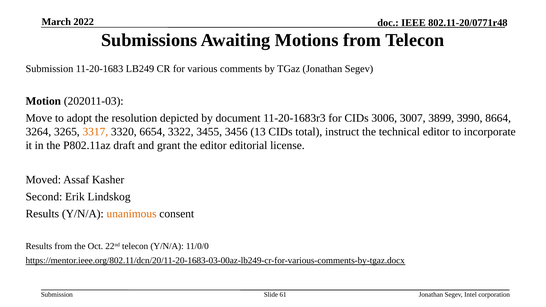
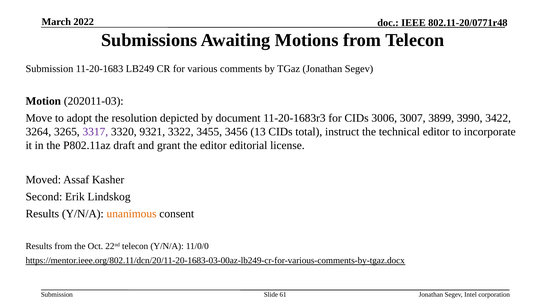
8664: 8664 -> 3422
3317 colour: orange -> purple
6654: 6654 -> 9321
